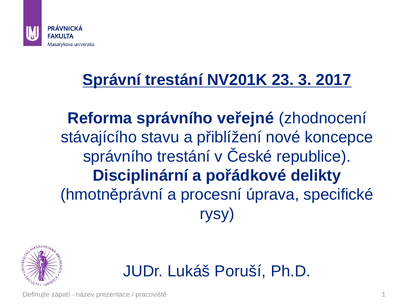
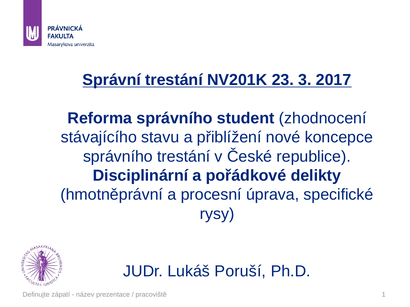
veřejné: veřejné -> student
